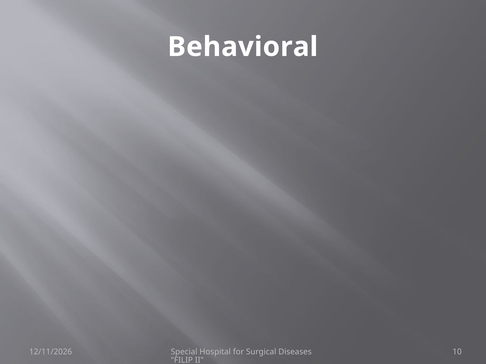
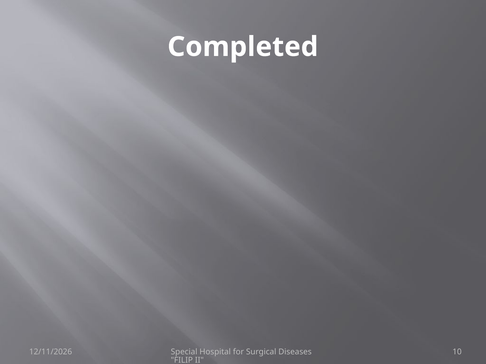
Behavioral: Behavioral -> Completed
